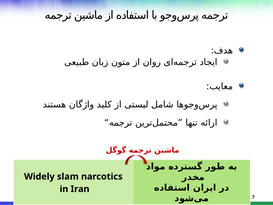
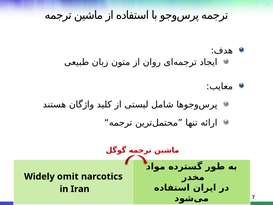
slam: slam -> omit
